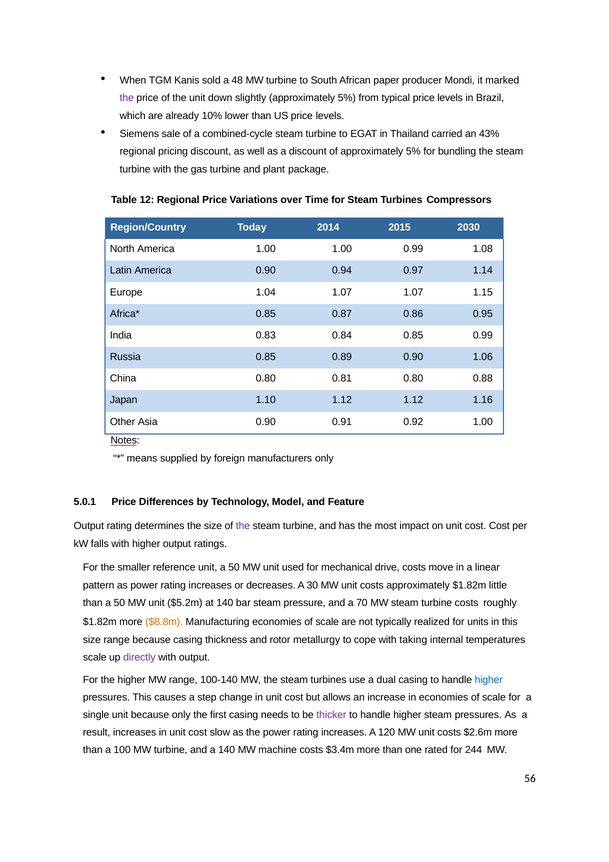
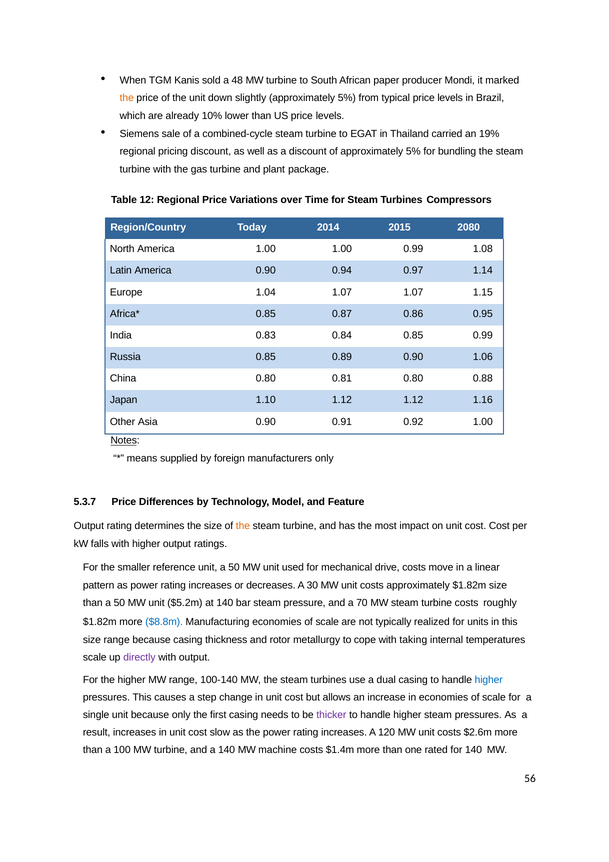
the at (127, 98) colour: purple -> orange
43%: 43% -> 19%
2030: 2030 -> 2080
5.0.1: 5.0.1 -> 5.3.7
the at (243, 526) colour: purple -> orange
$1.82m little: little -> size
$8.8m colour: orange -> blue
$3.4m: $3.4m -> $1.4m
for 244: 244 -> 140
